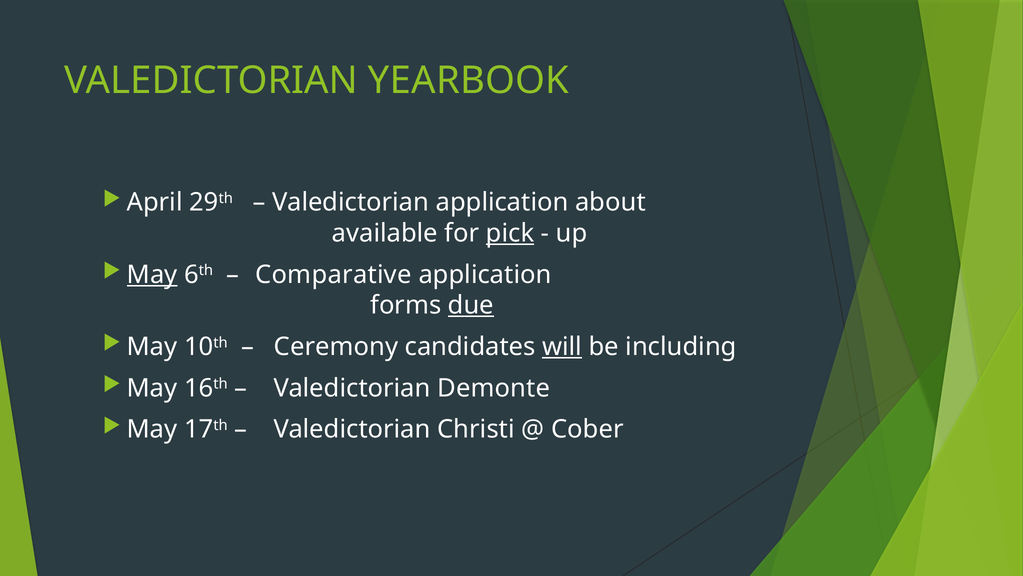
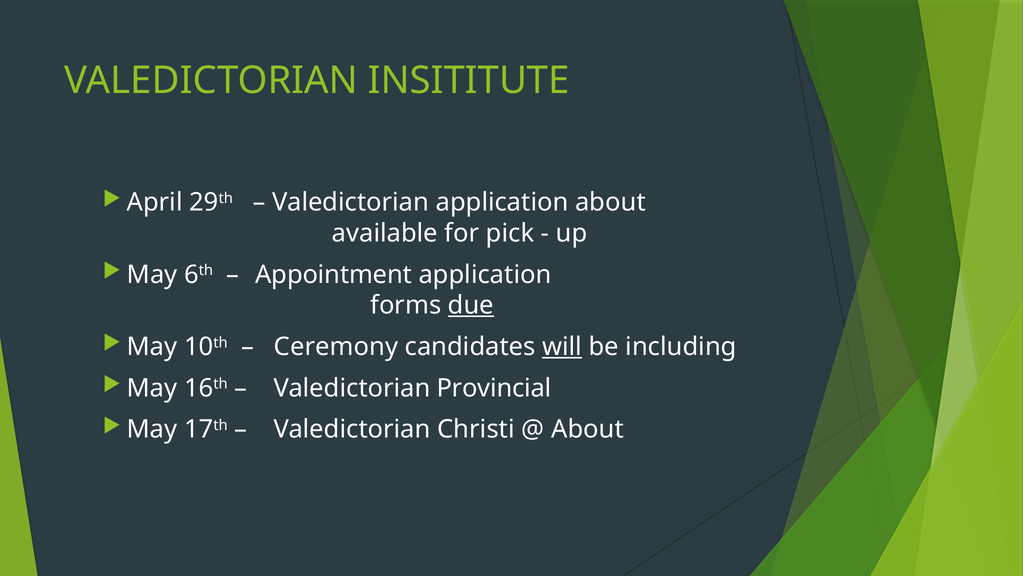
YEARBOOK: YEARBOOK -> INSITITUTE
pick underline: present -> none
May at (152, 274) underline: present -> none
Comparative: Comparative -> Appointment
Demonte: Demonte -> Provincial
Cober at (588, 429): Cober -> About
